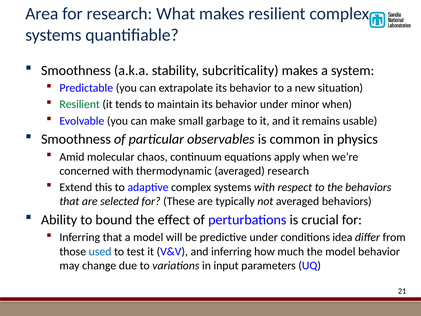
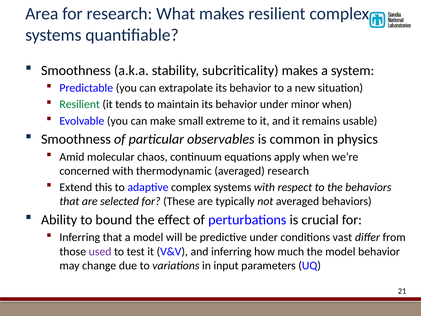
garbage: garbage -> extreme
idea: idea -> vast
used colour: blue -> purple
